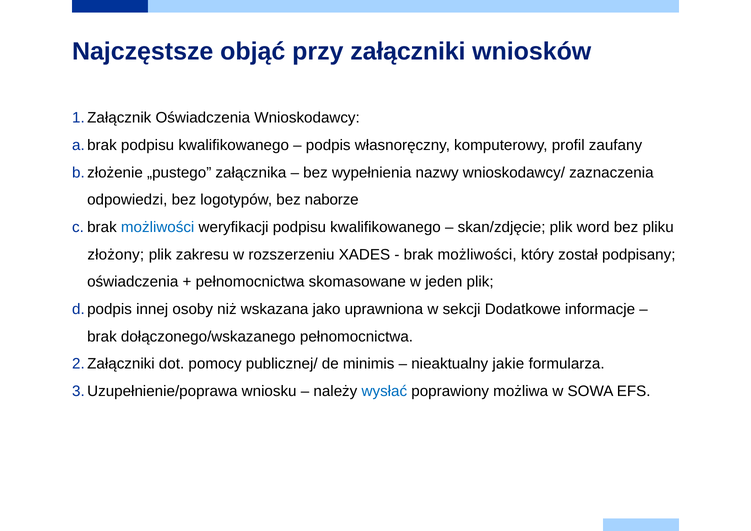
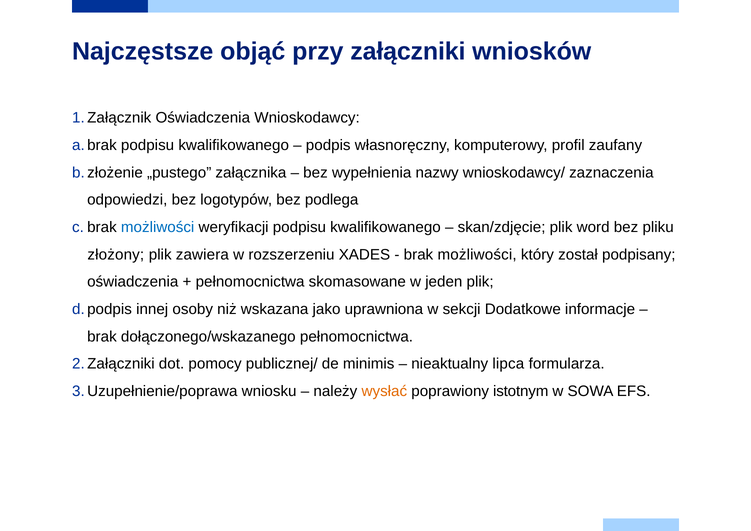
naborze: naborze -> podlega
zakresu: zakresu -> zawiera
jakie: jakie -> lipca
wysłać colour: blue -> orange
możliwa: możliwa -> istotnym
